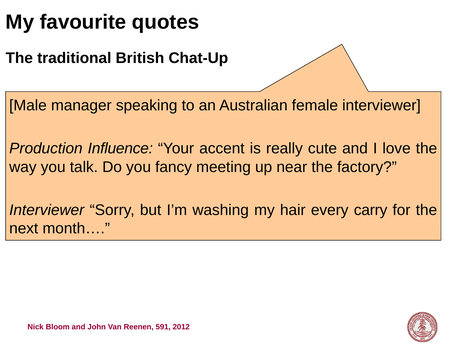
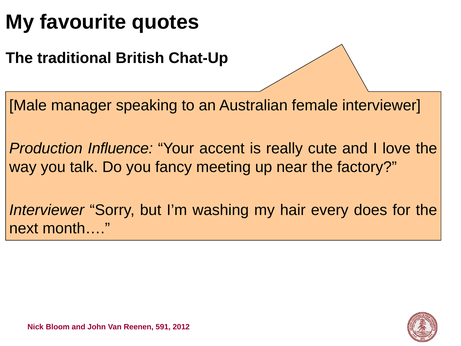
carry: carry -> does
